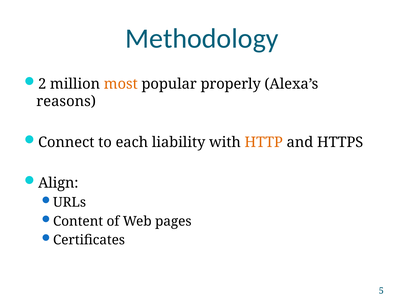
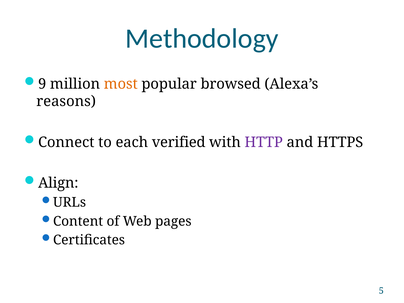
2: 2 -> 9
properly: properly -> browsed
liability: liability -> verified
HTTP colour: orange -> purple
